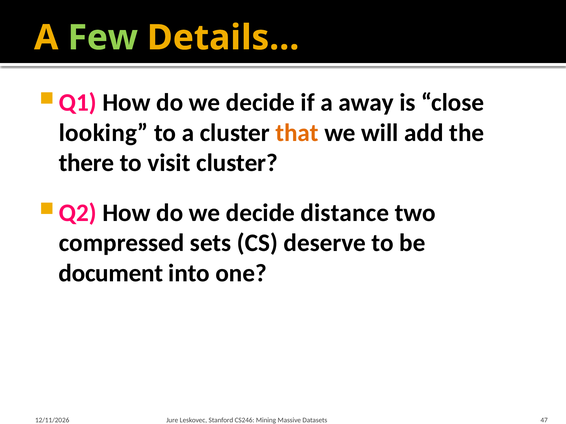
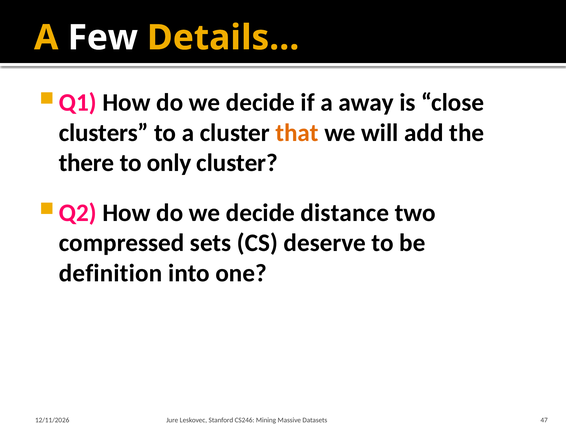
Few colour: light green -> white
looking: looking -> clusters
visit: visit -> only
document: document -> definition
